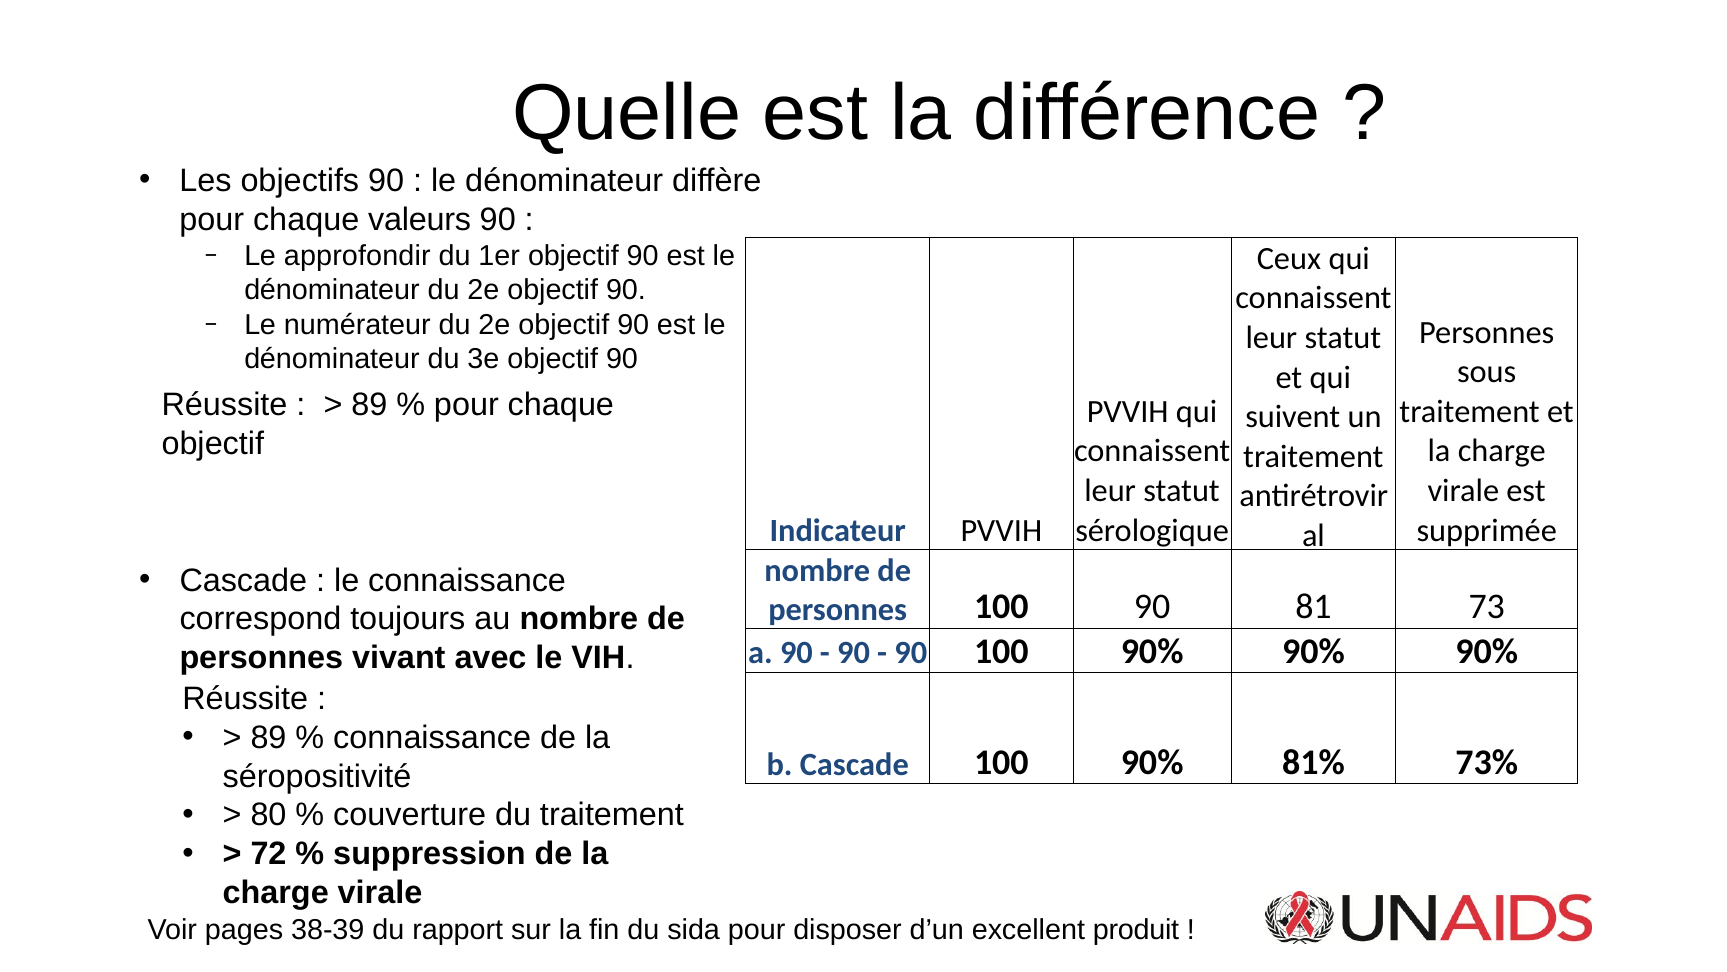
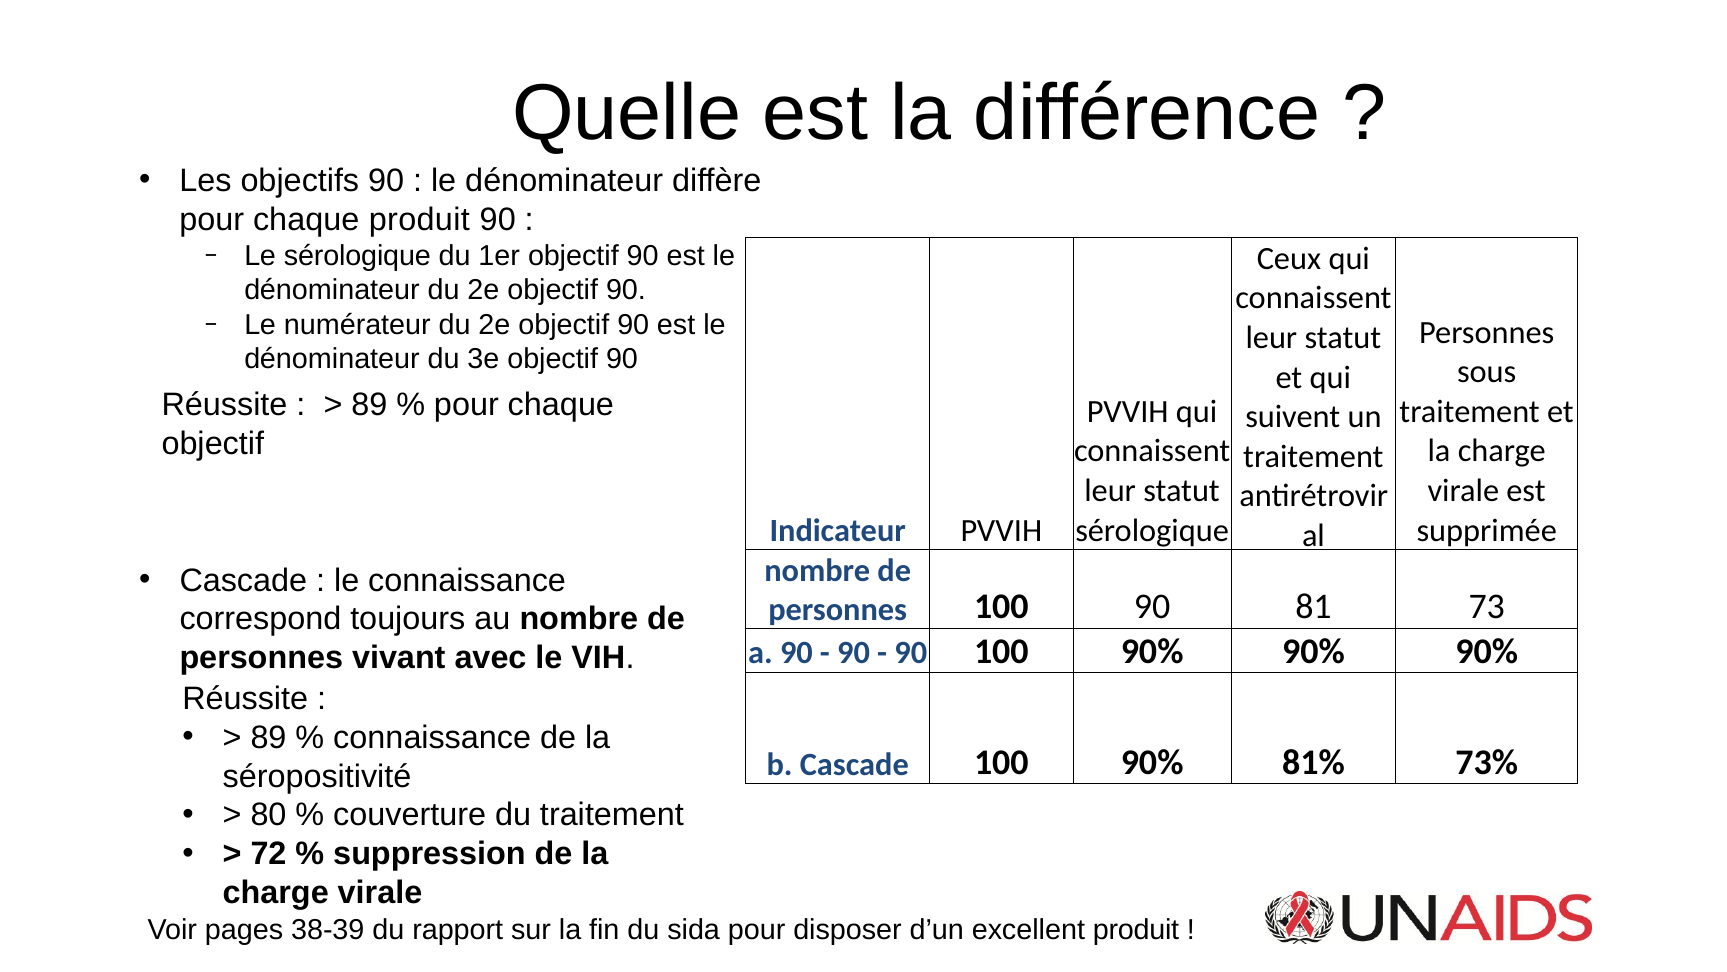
chaque valeurs: valeurs -> produit
Le approfondir: approfondir -> sérologique
